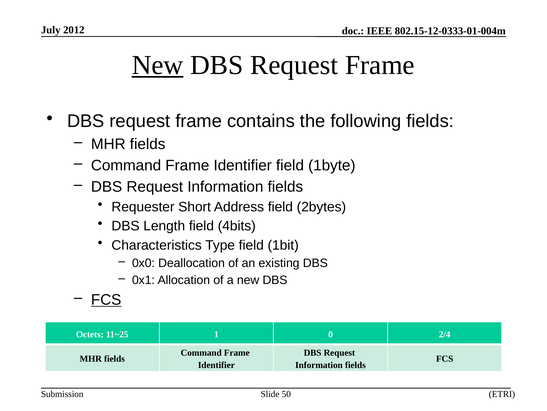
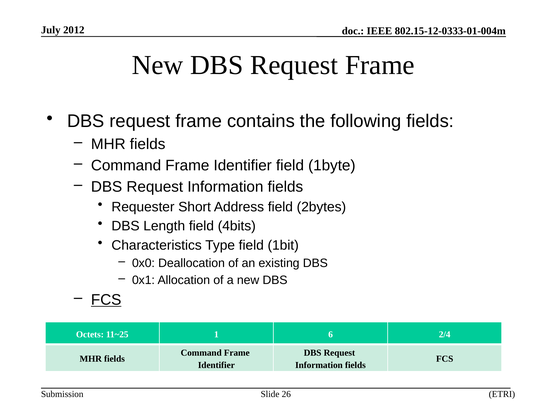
New at (158, 65) underline: present -> none
0: 0 -> 6
50: 50 -> 26
